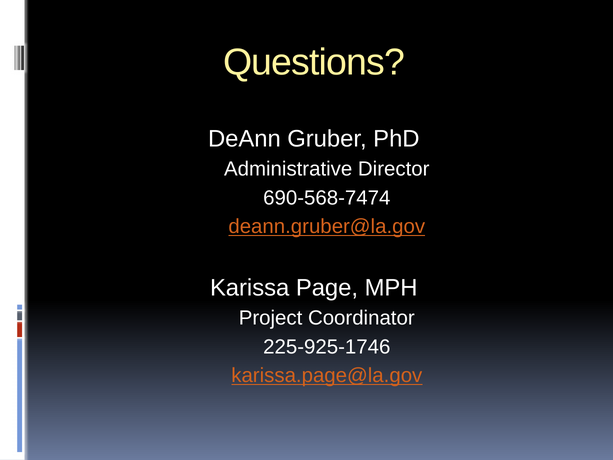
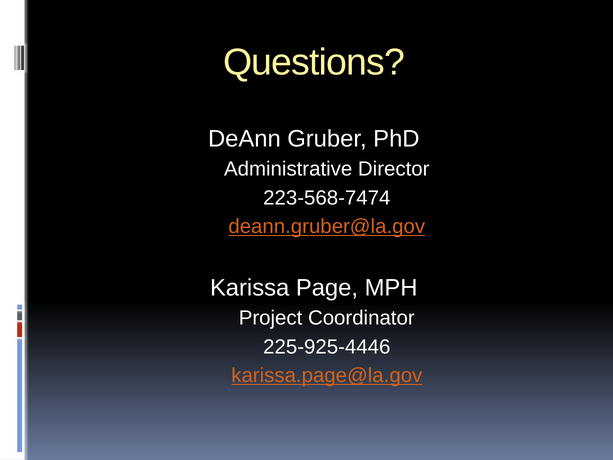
690-568-7474: 690-568-7474 -> 223-568-7474
225-925-1746: 225-925-1746 -> 225-925-4446
